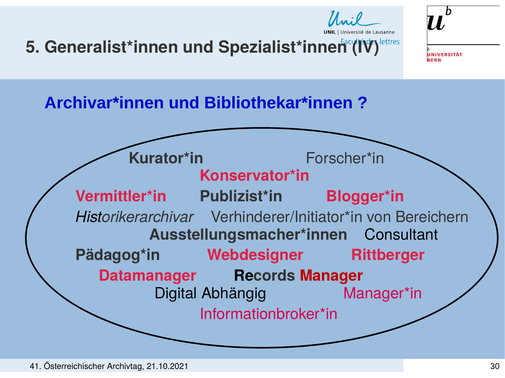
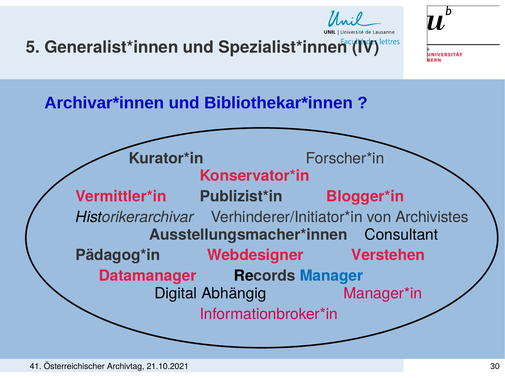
Bereichern: Bereichern -> Archivistes
Rittberger: Rittberger -> Verstehen
Manager colour: red -> blue
